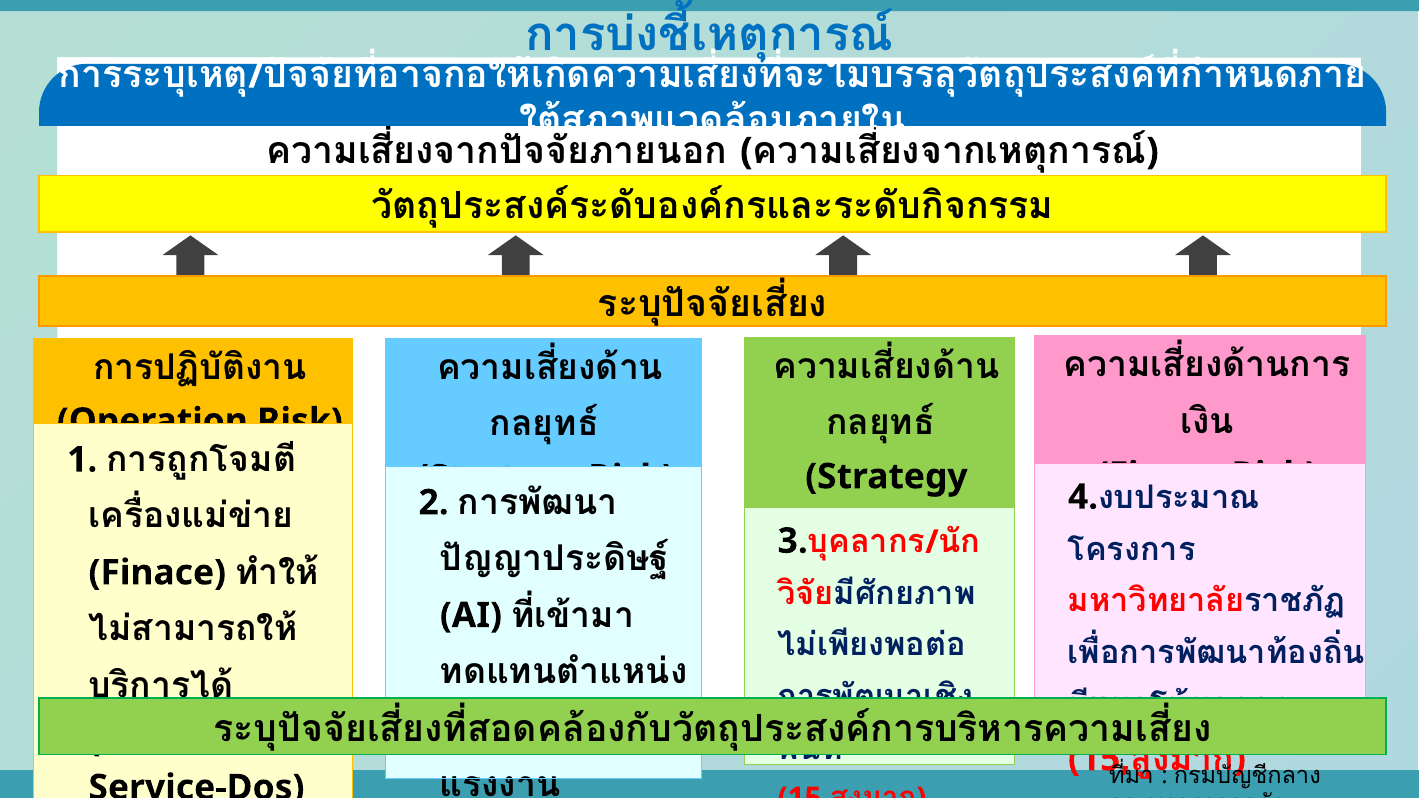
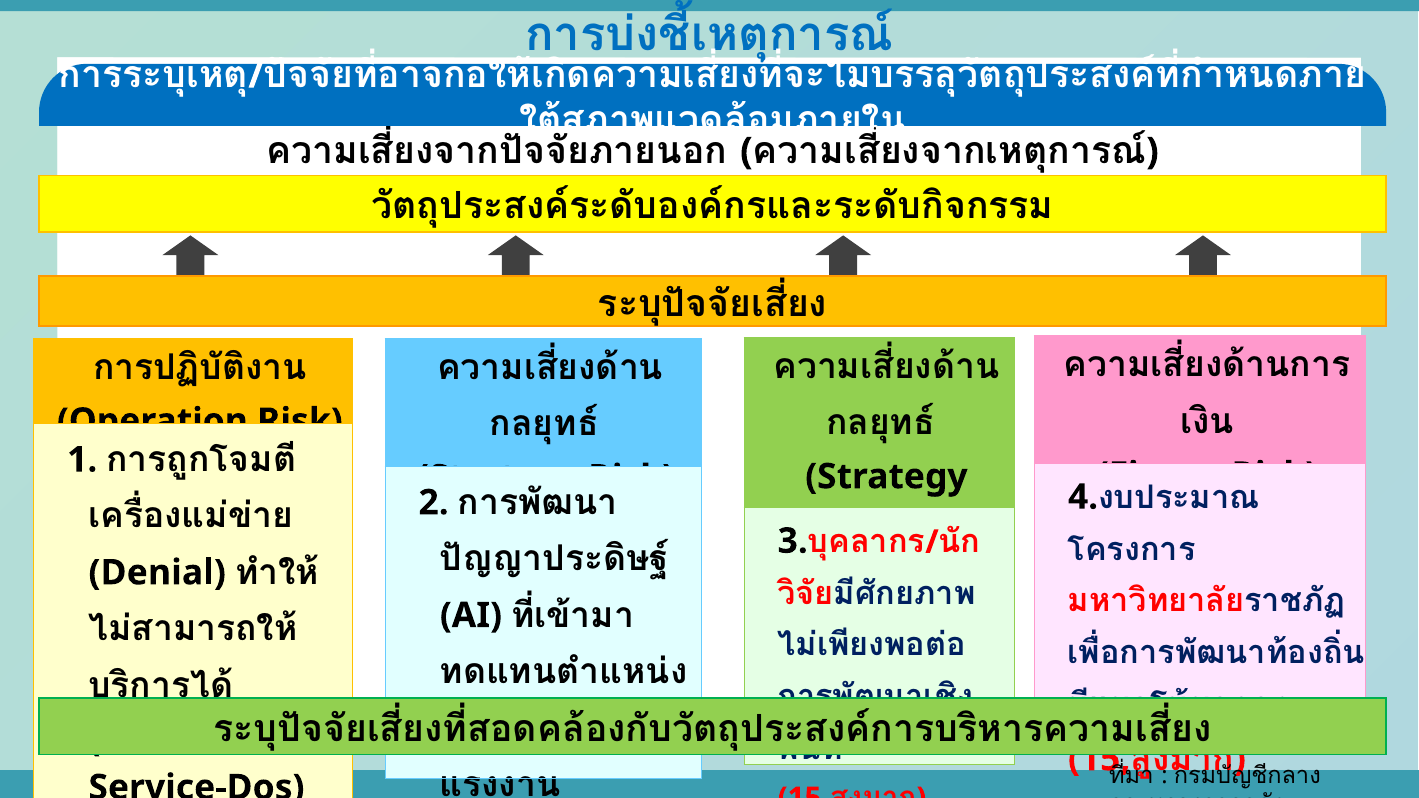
Finace at (157, 573): Finace -> Denial
